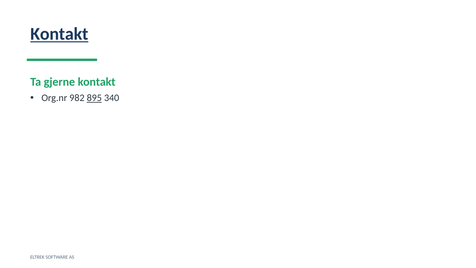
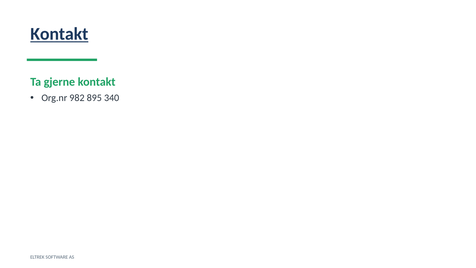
895 underline: present -> none
